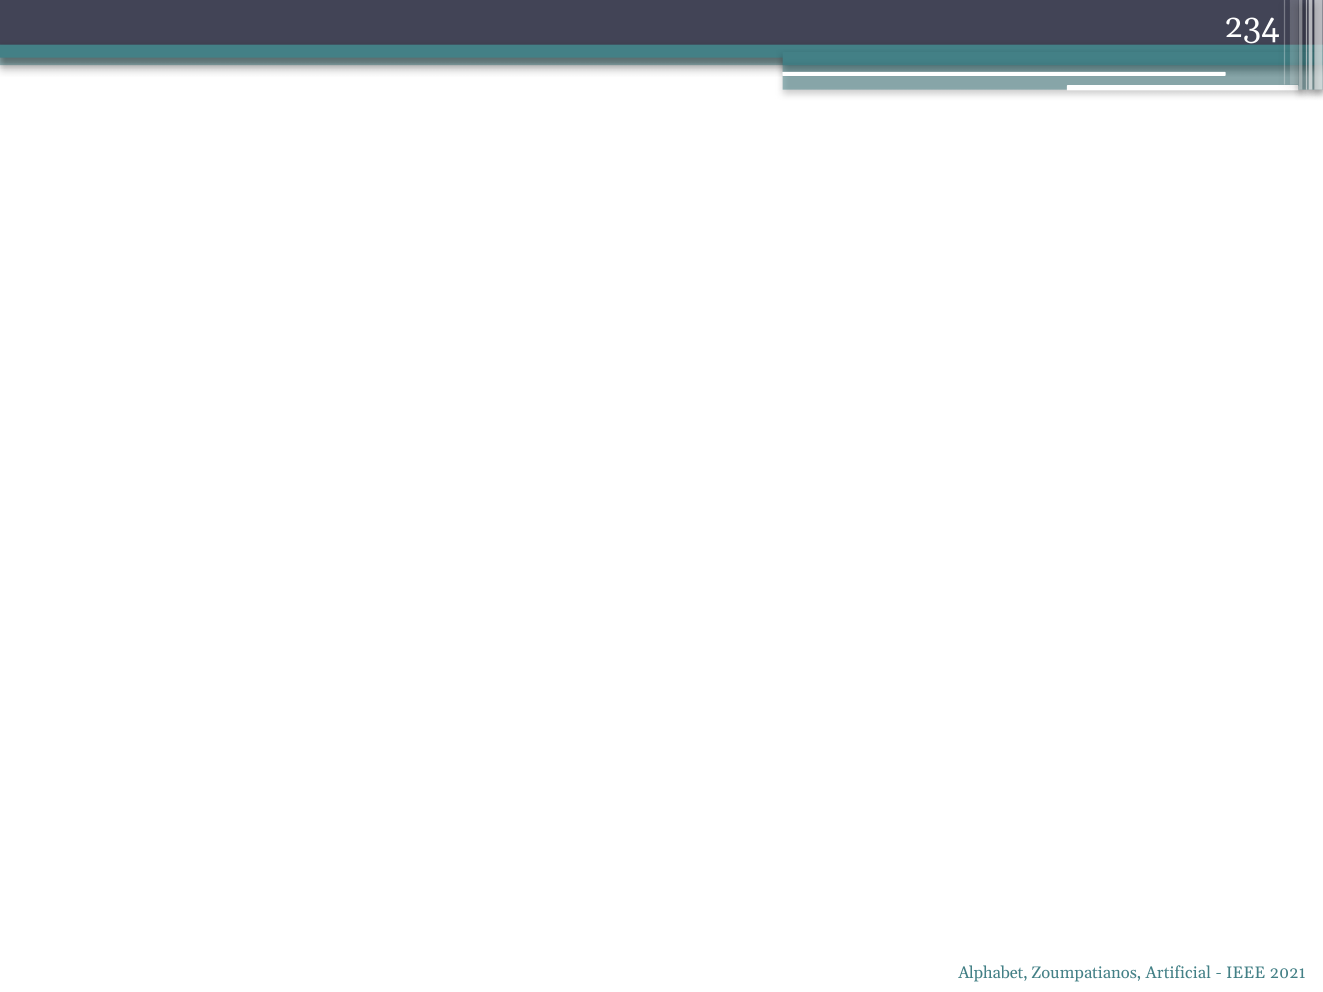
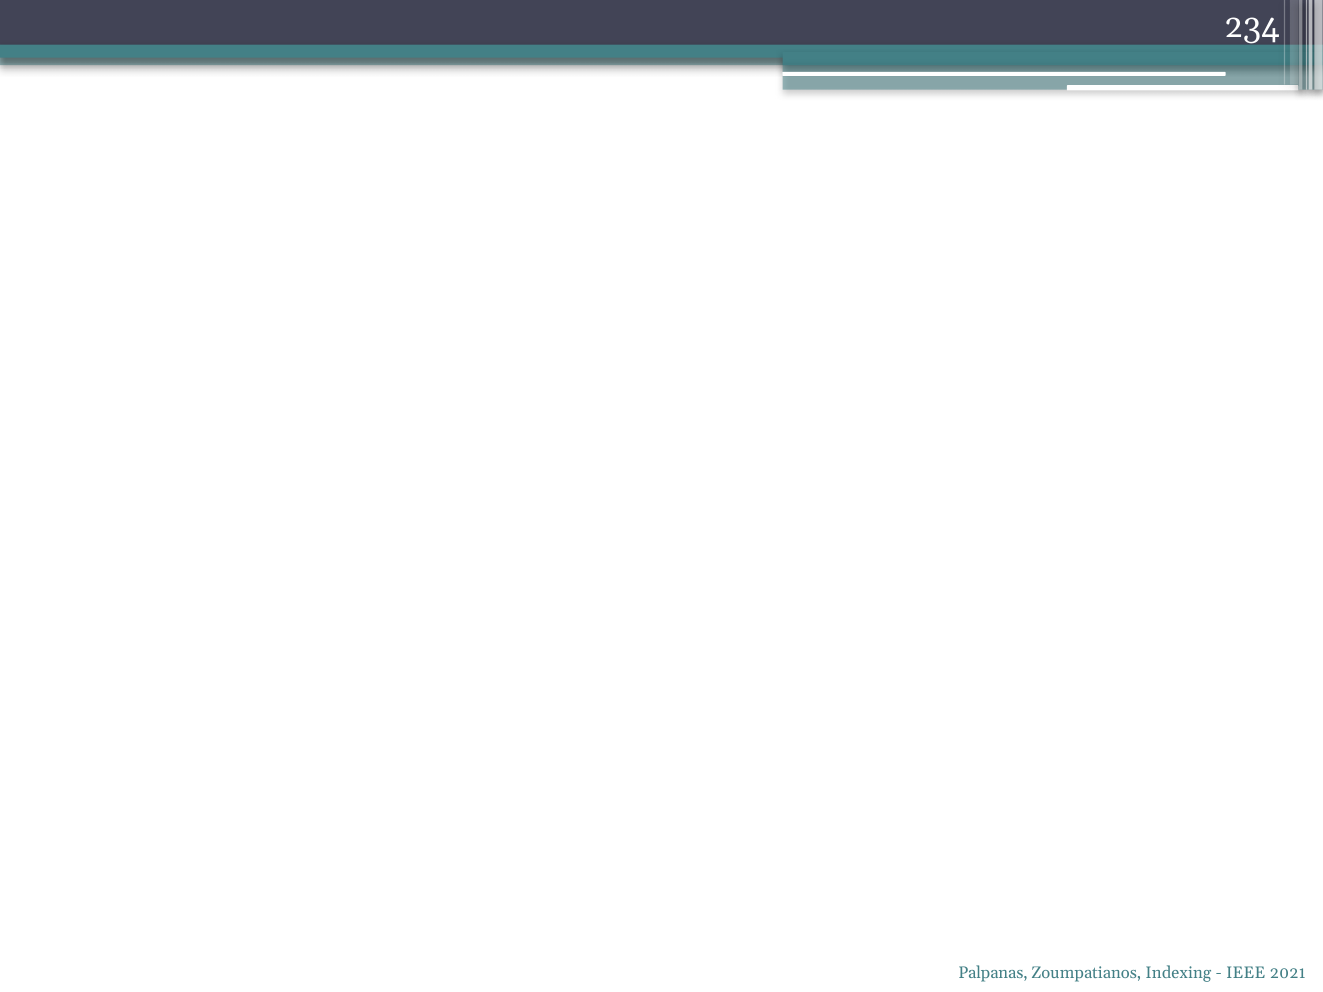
Alphabet: Alphabet -> Palpanas
Artificial: Artificial -> Indexing
